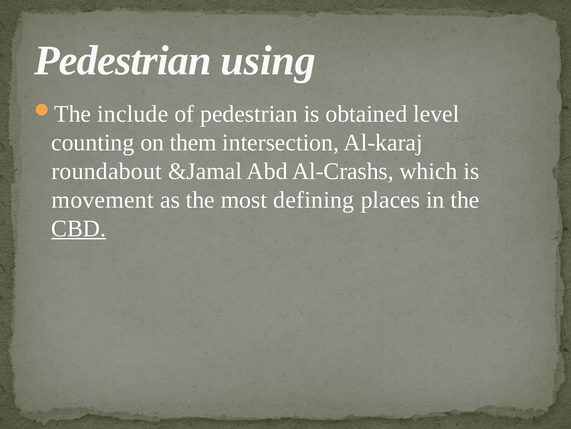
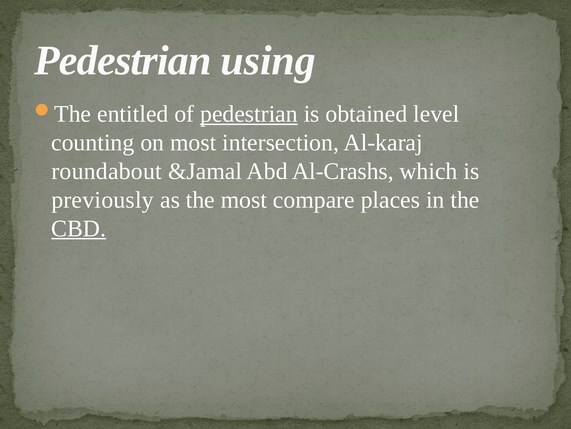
include: include -> entitled
pedestrian at (249, 114) underline: none -> present
on them: them -> most
movement: movement -> previously
defining: defining -> compare
